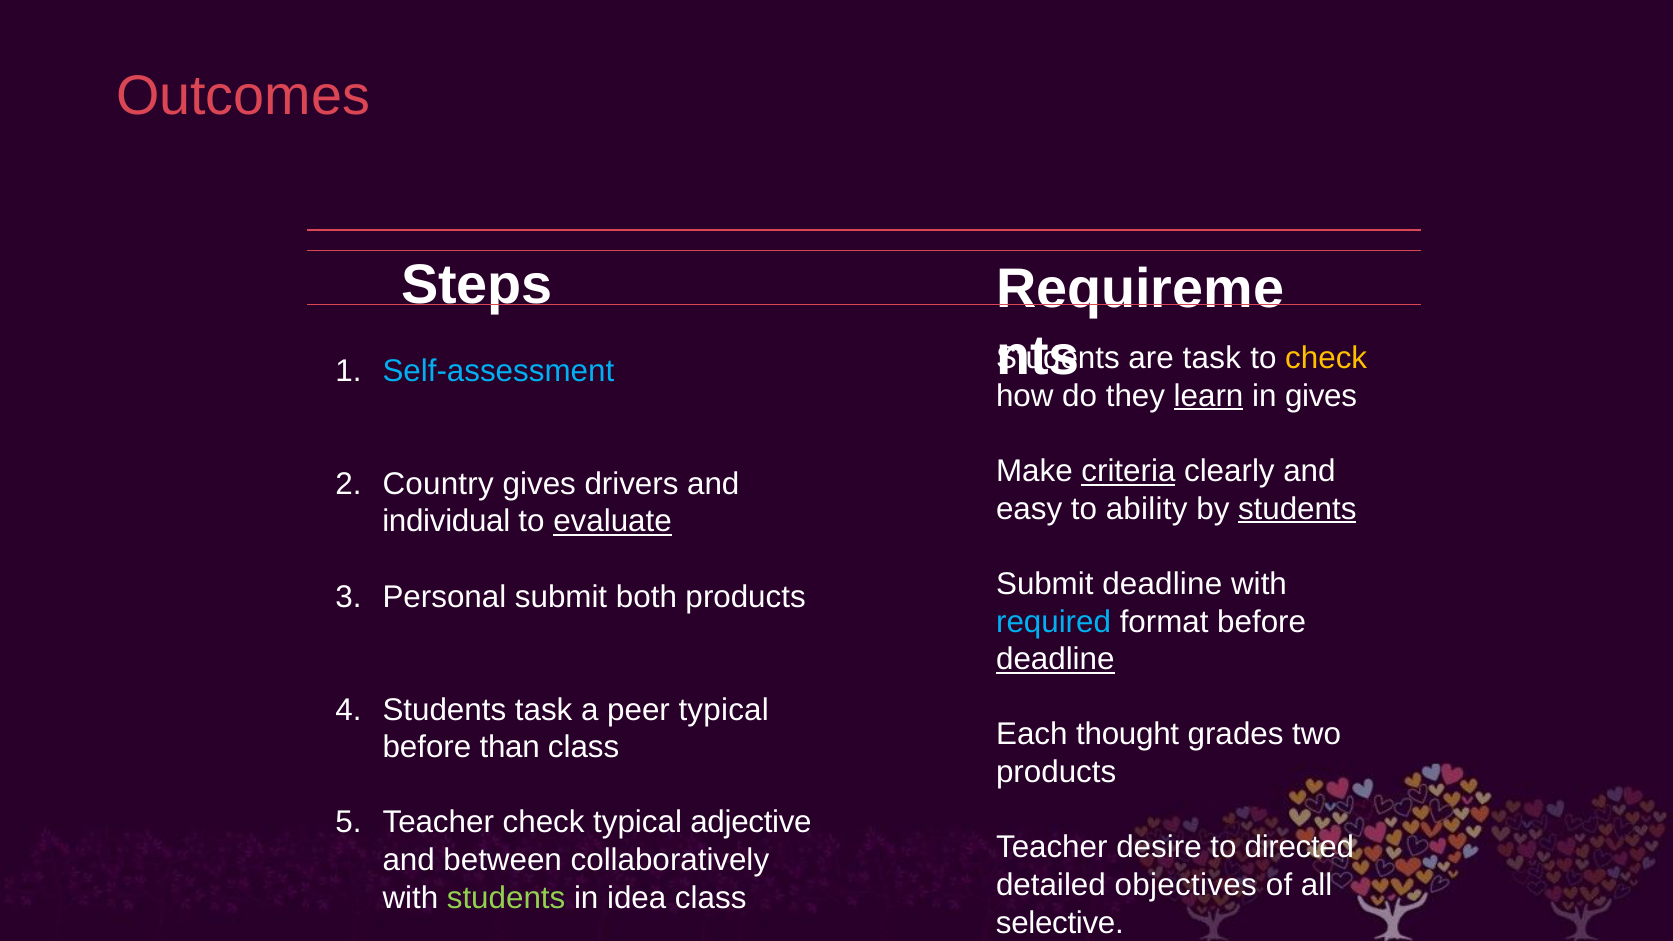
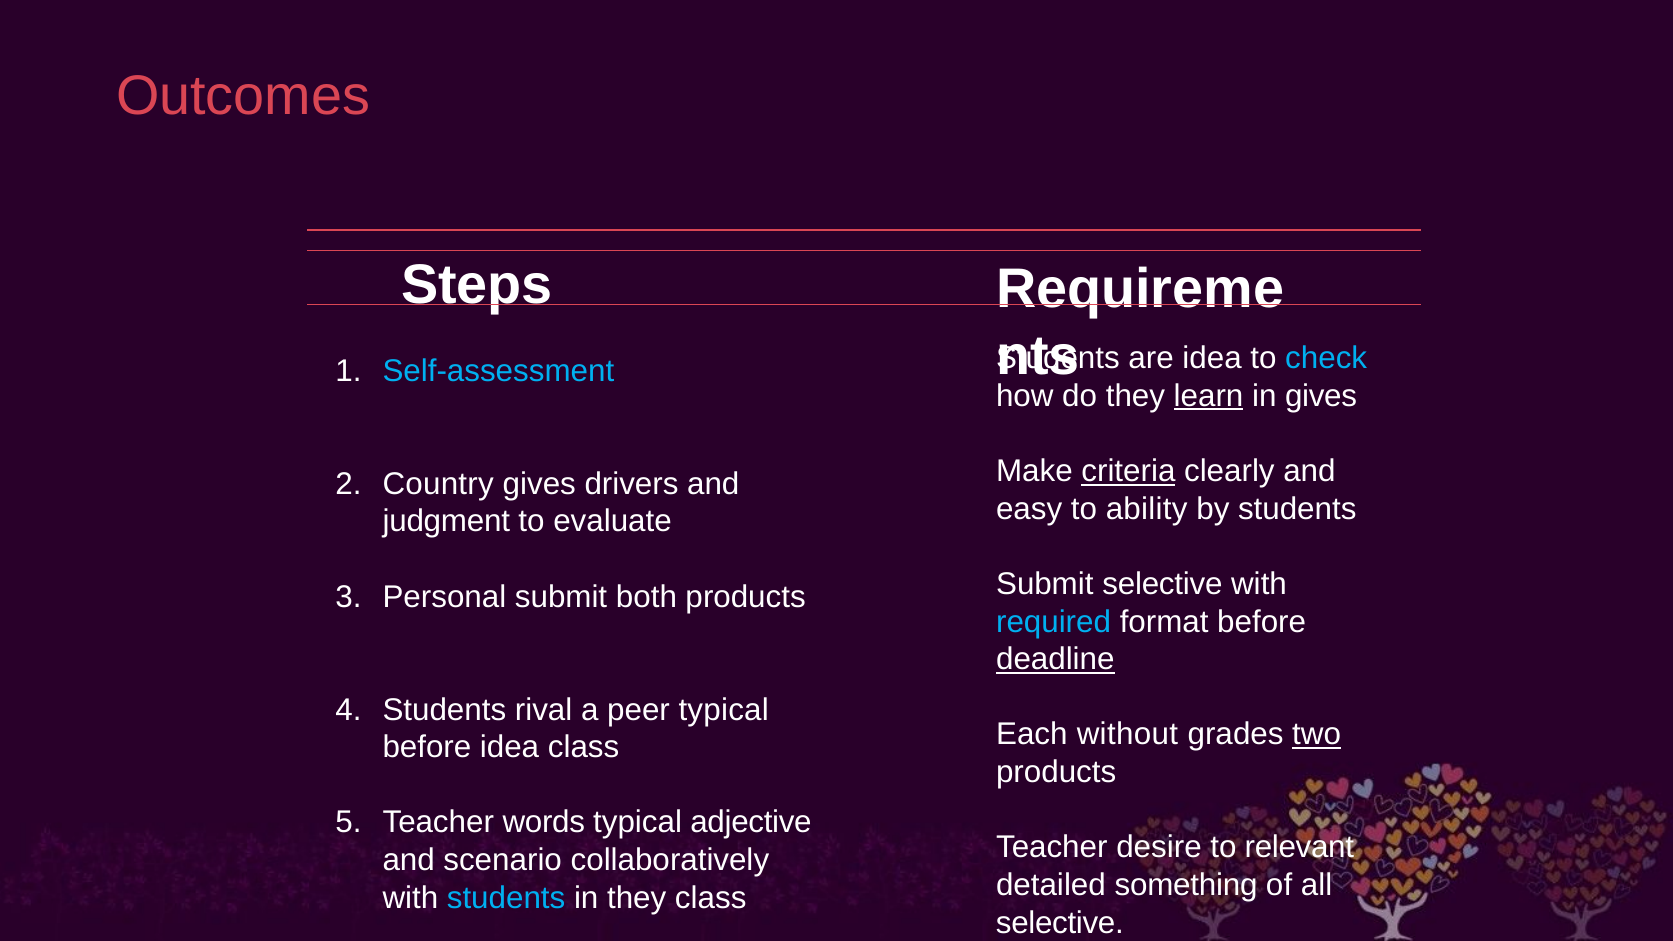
are task: task -> idea
check at (1326, 358) colour: yellow -> light blue
students at (1297, 509) underline: present -> none
individual: individual -> judgment
evaluate underline: present -> none
Submit deadline: deadline -> selective
Students task: task -> rival
thought: thought -> without
two underline: none -> present
before than: than -> idea
Teacher check: check -> words
directed: directed -> relevant
between: between -> scenario
objectives: objectives -> something
students at (506, 898) colour: light green -> light blue
in idea: idea -> they
